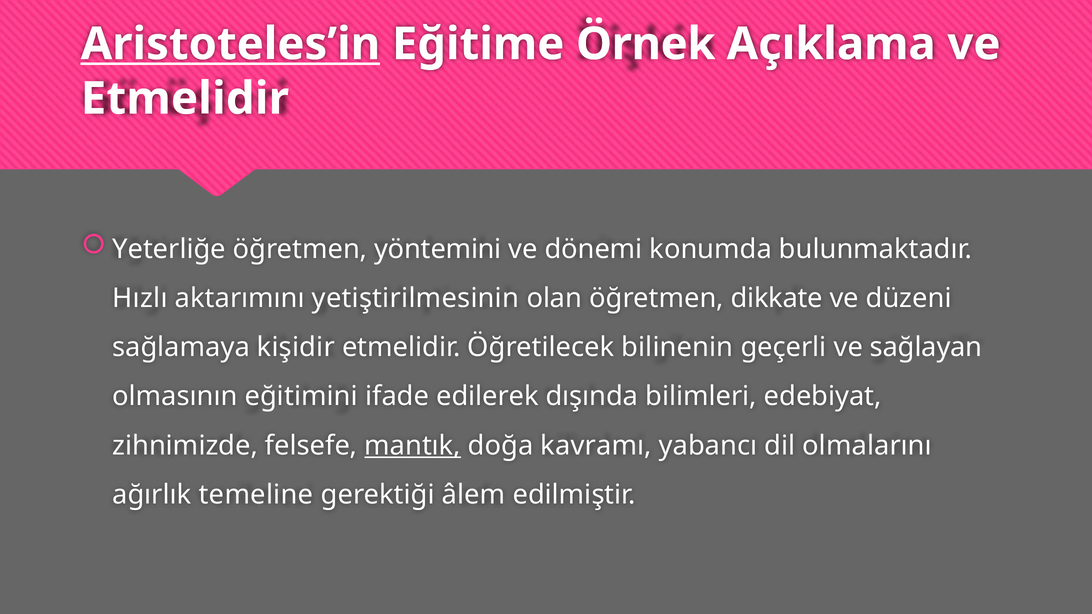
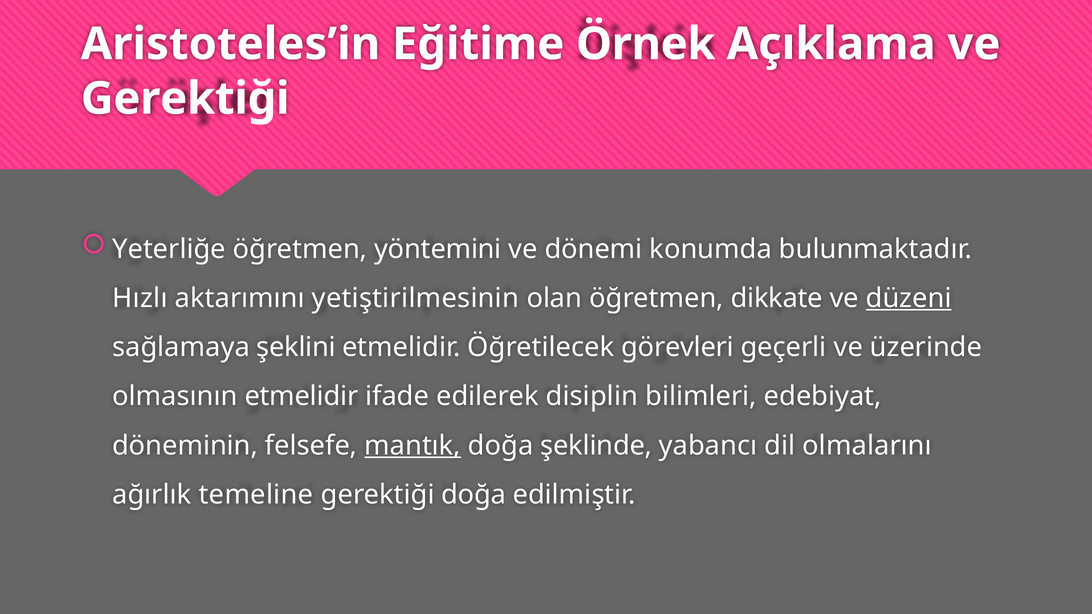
Aristoteles’in underline: present -> none
Etmelidir at (185, 99): Etmelidir -> Gerektiği
düzeni underline: none -> present
kişidir: kişidir -> şeklini
bilinenin: bilinenin -> görevleri
sağlayan: sağlayan -> üzerinde
olmasının eğitimini: eğitimini -> etmelidir
dışında: dışında -> disiplin
zihnimizde: zihnimizde -> döneminin
kavramı: kavramı -> şeklinde
gerektiği âlem: âlem -> doğa
